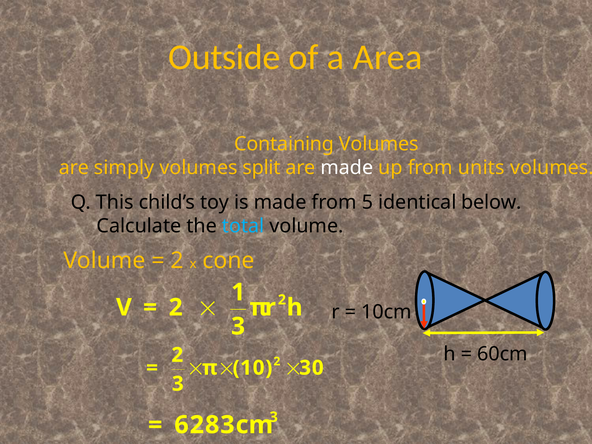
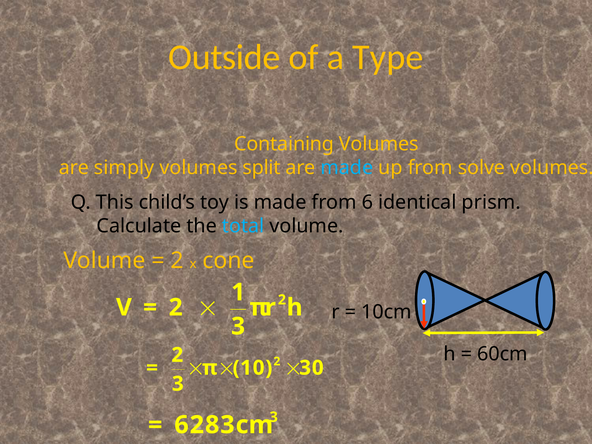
Area: Area -> Type
made at (347, 168) colour: white -> light blue
units: units -> solve
5: 5 -> 6
below: below -> prism
